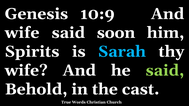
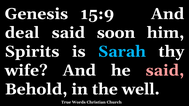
10:9: 10:9 -> 15:9
wife at (22, 33): wife -> deal
said at (165, 71) colour: light green -> pink
cast: cast -> well
